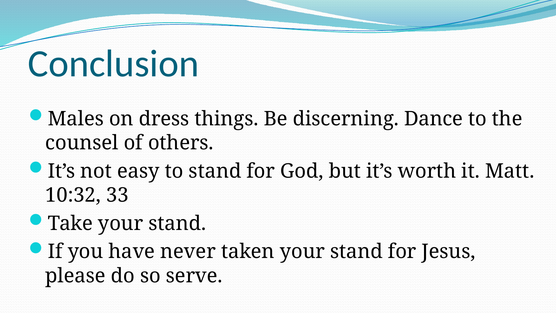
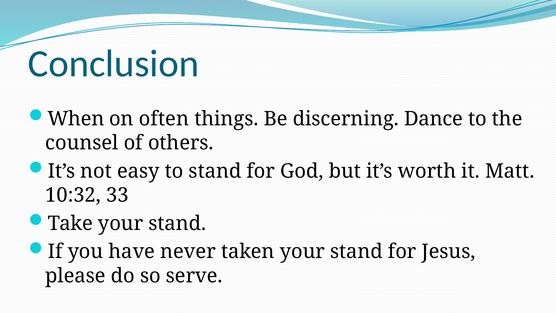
Males: Males -> When
dress: dress -> often
